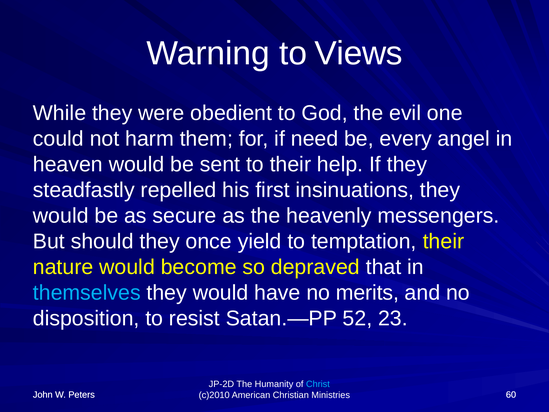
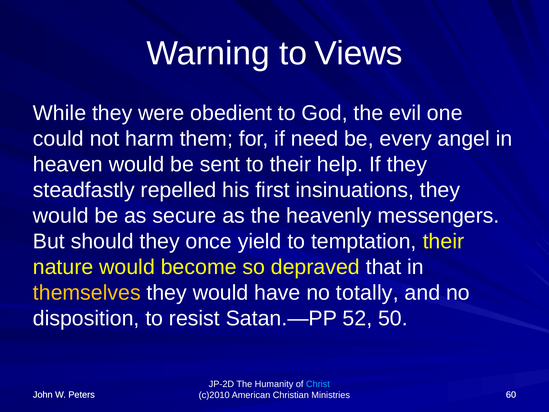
themselves colour: light blue -> yellow
merits: merits -> totally
23: 23 -> 50
